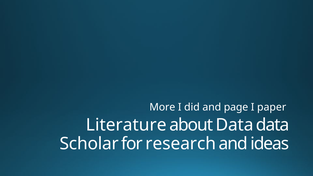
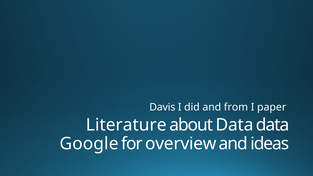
More: More -> Davis
page: page -> from
Scholar: Scholar -> Google
research: research -> overview
